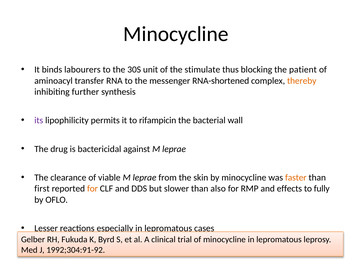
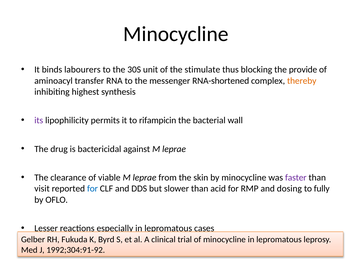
patient: patient -> provide
further: further -> highest
faster colour: orange -> purple
first: first -> visit
for at (92, 189) colour: orange -> blue
also: also -> acid
effects: effects -> dosing
